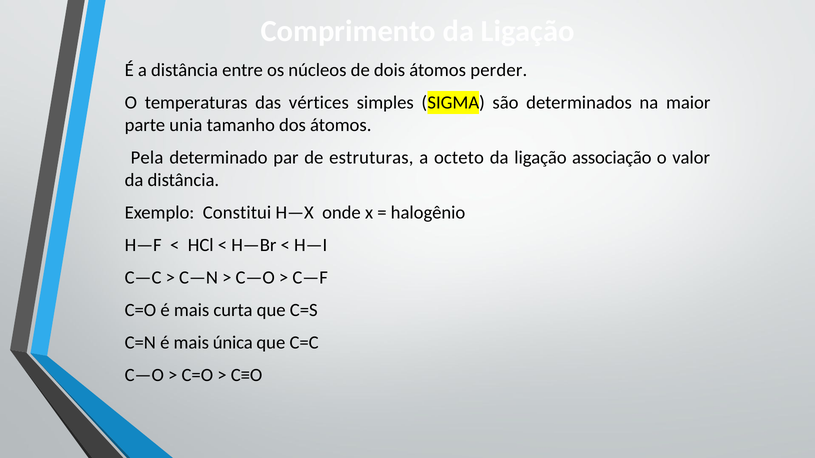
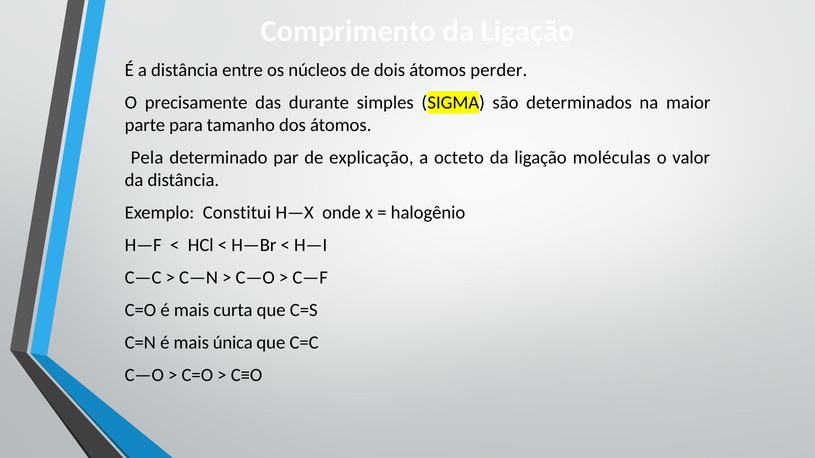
temperaturas: temperaturas -> precisamente
vértices: vértices -> durante
unia: unia -> para
estruturas: estruturas -> explicação
associação: associação -> moléculas
